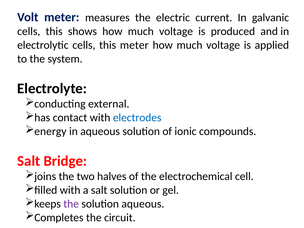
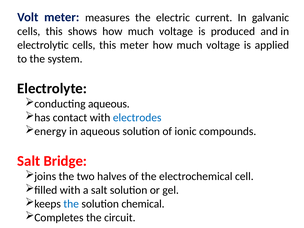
conducting external: external -> aqueous
the at (71, 204) colour: purple -> blue
solution aqueous: aqueous -> chemical
